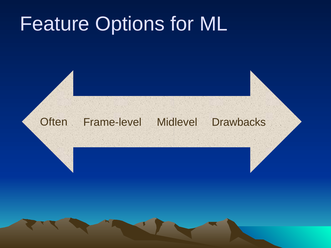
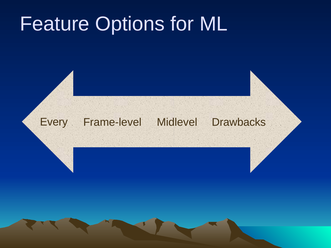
Often: Often -> Every
